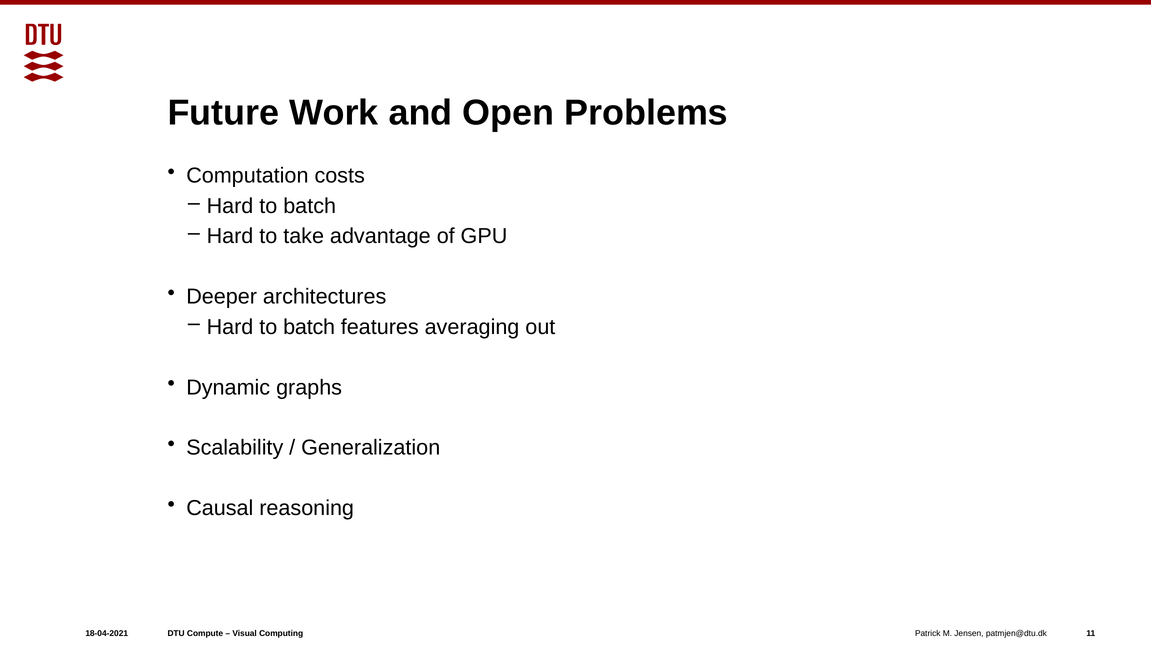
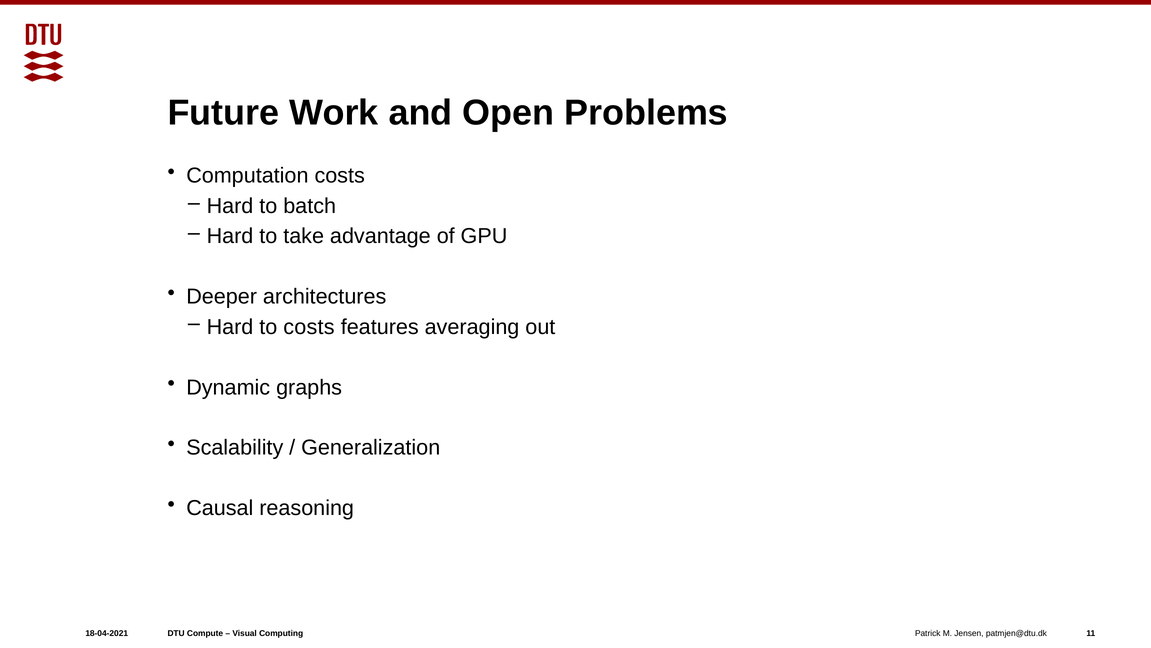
batch at (309, 327): batch -> costs
